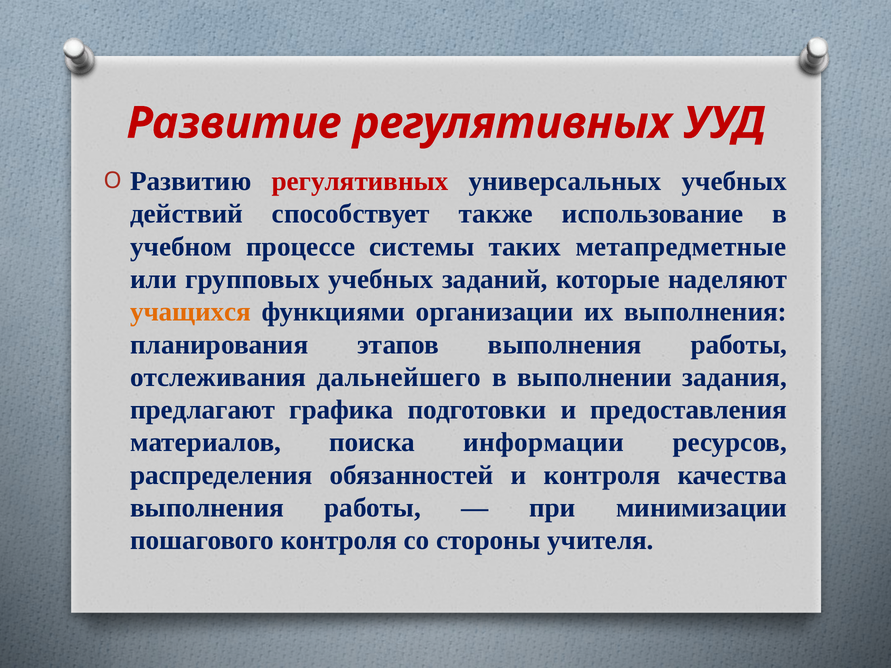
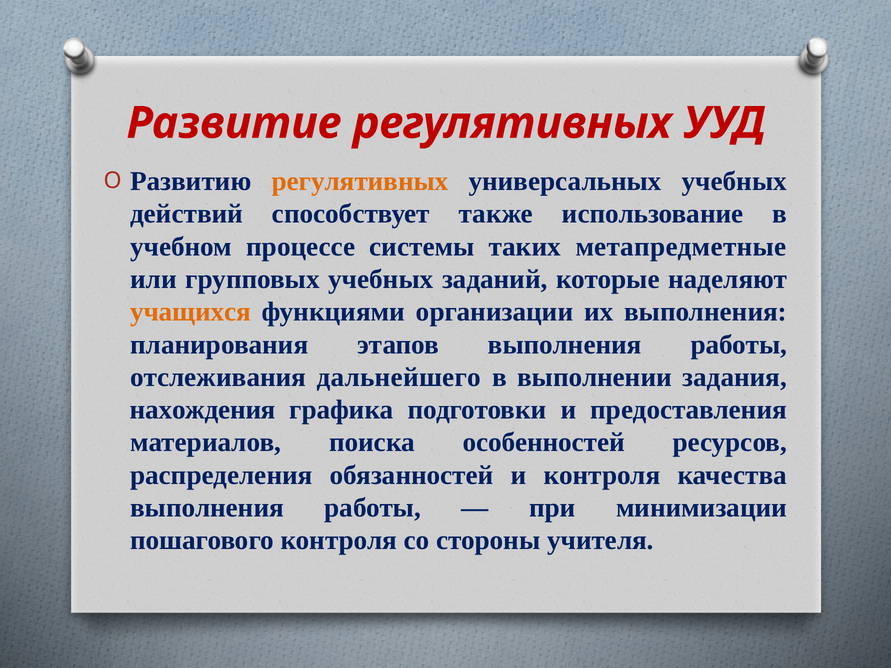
регулятивных at (360, 181) colour: red -> orange
предлагают: предлагают -> нахождения
информации: информации -> особенностей
